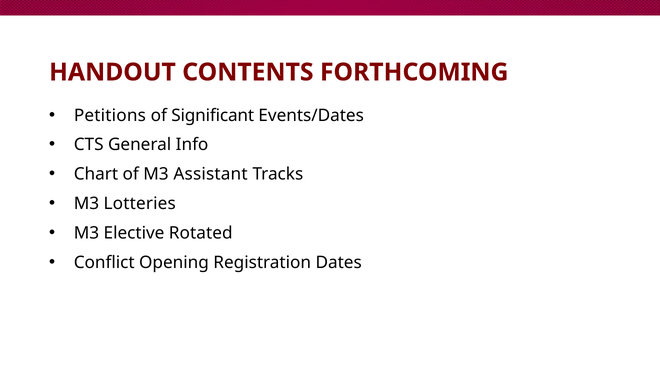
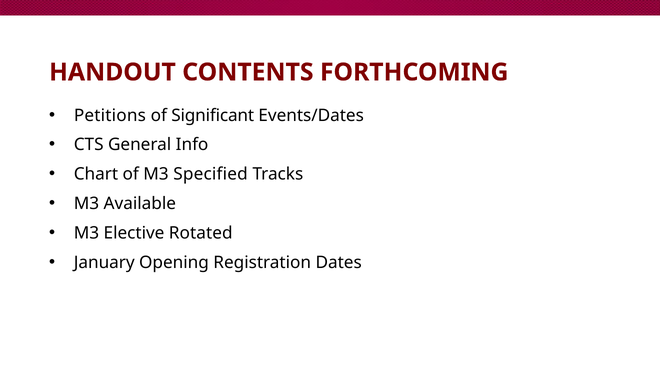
Assistant: Assistant -> Specified
Lotteries: Lotteries -> Available
Conflict: Conflict -> January
